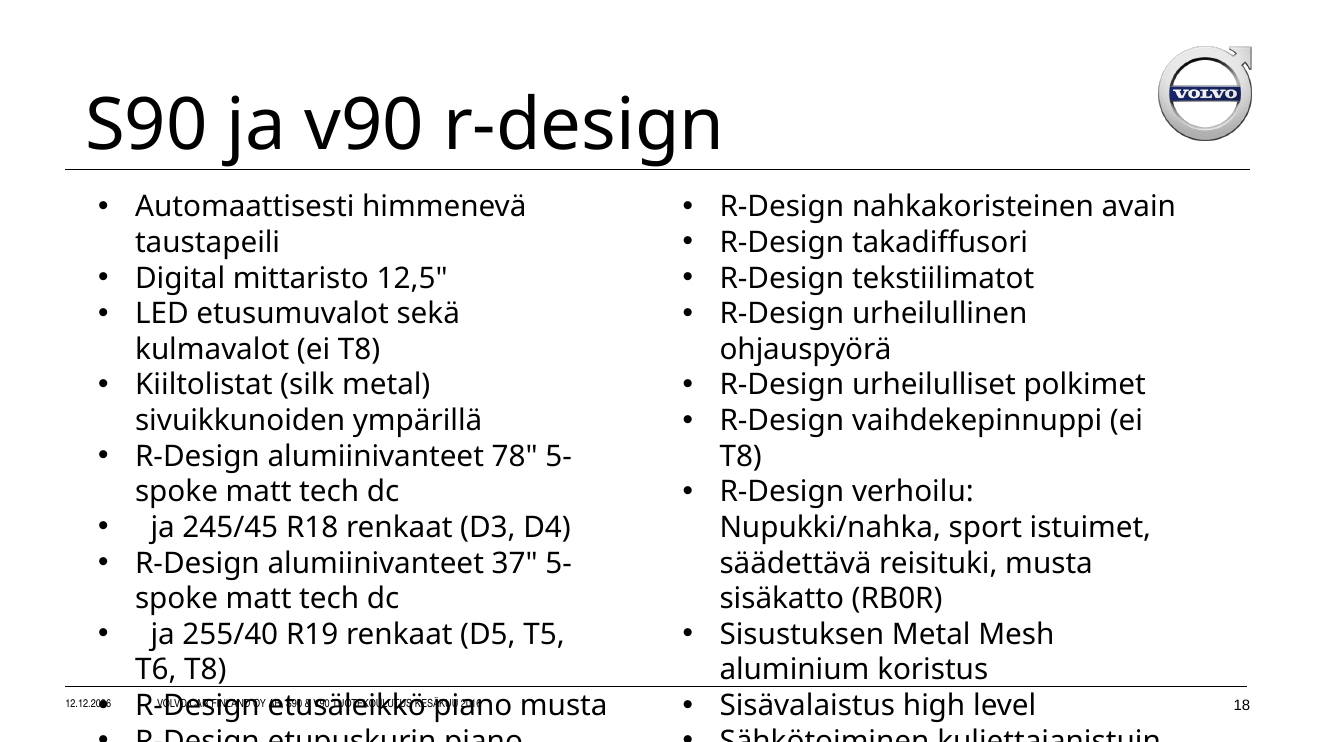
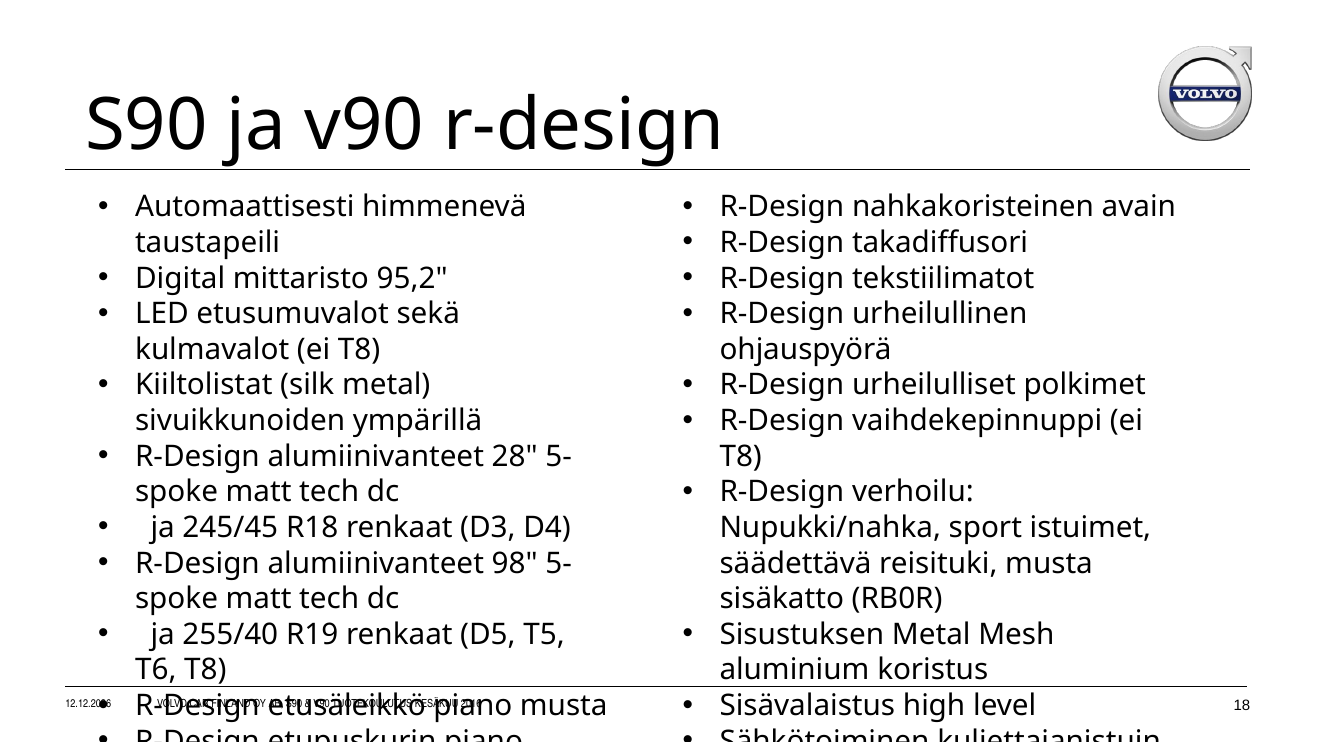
12,5: 12,5 -> 95,2
78: 78 -> 28
37: 37 -> 98
